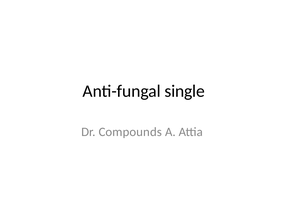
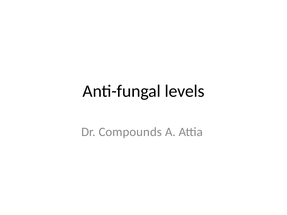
single: single -> levels
